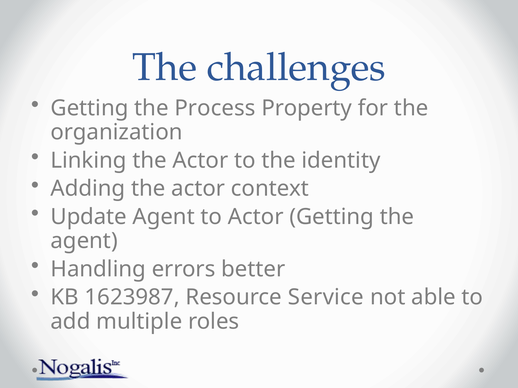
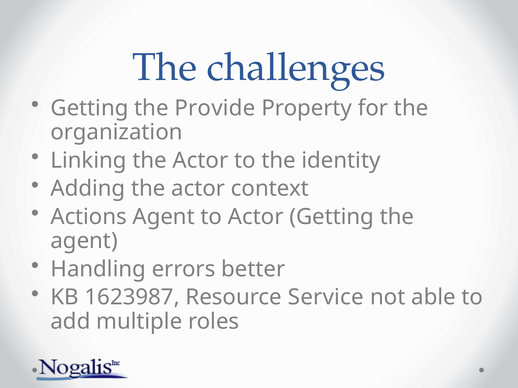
Process: Process -> Provide
Update: Update -> Actions
